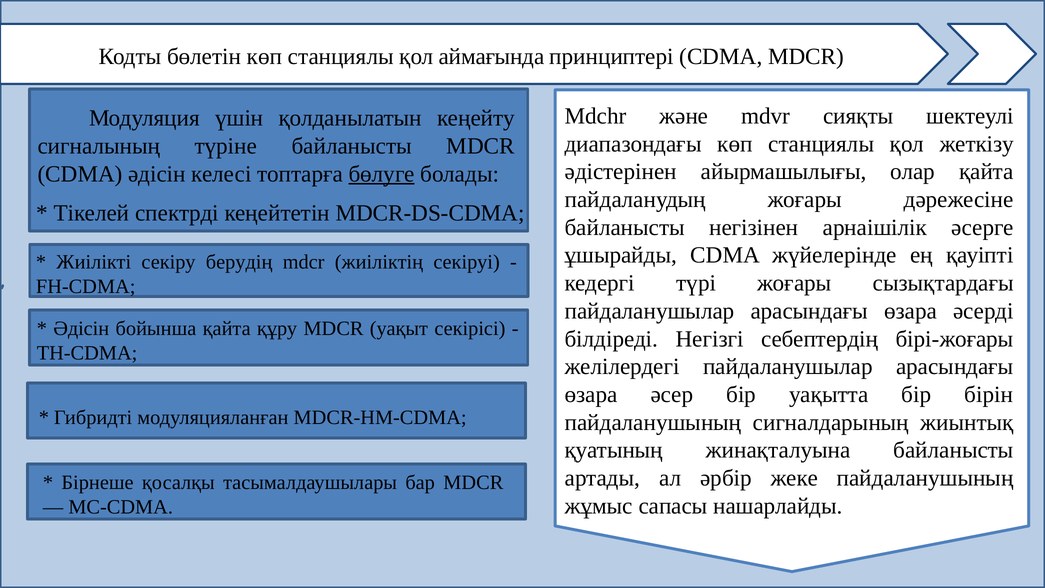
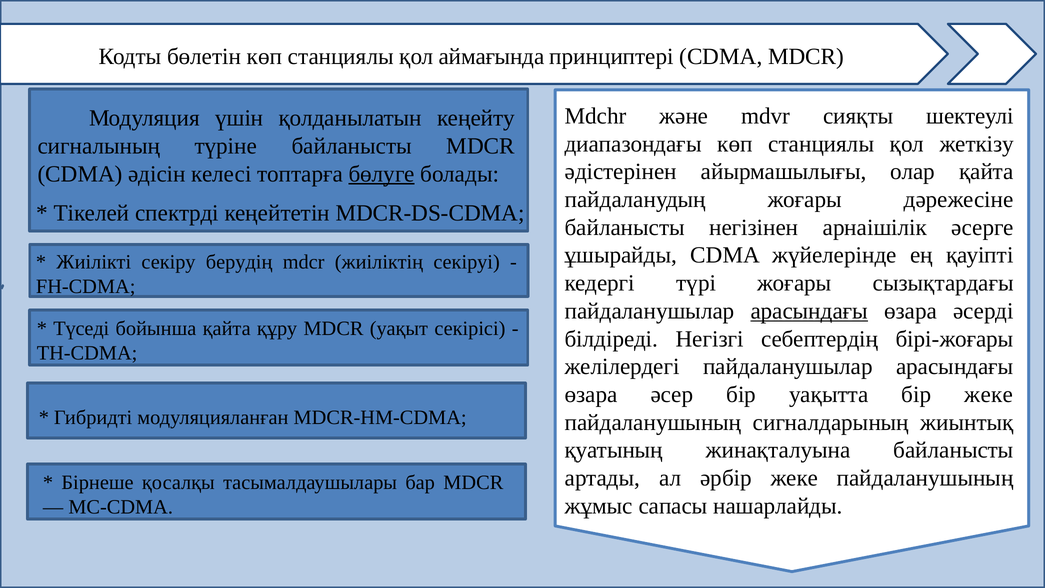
арасындағы at (809, 311) underline: none -> present
Әдісін at (81, 329): Әдісін -> Түседі
бір бірін: бірін -> жеке
